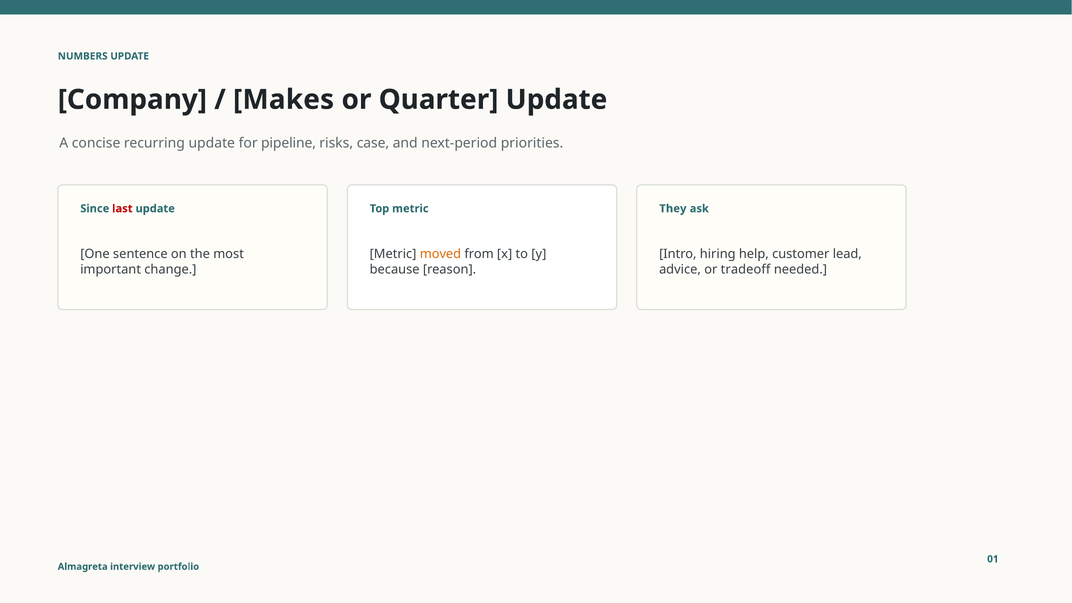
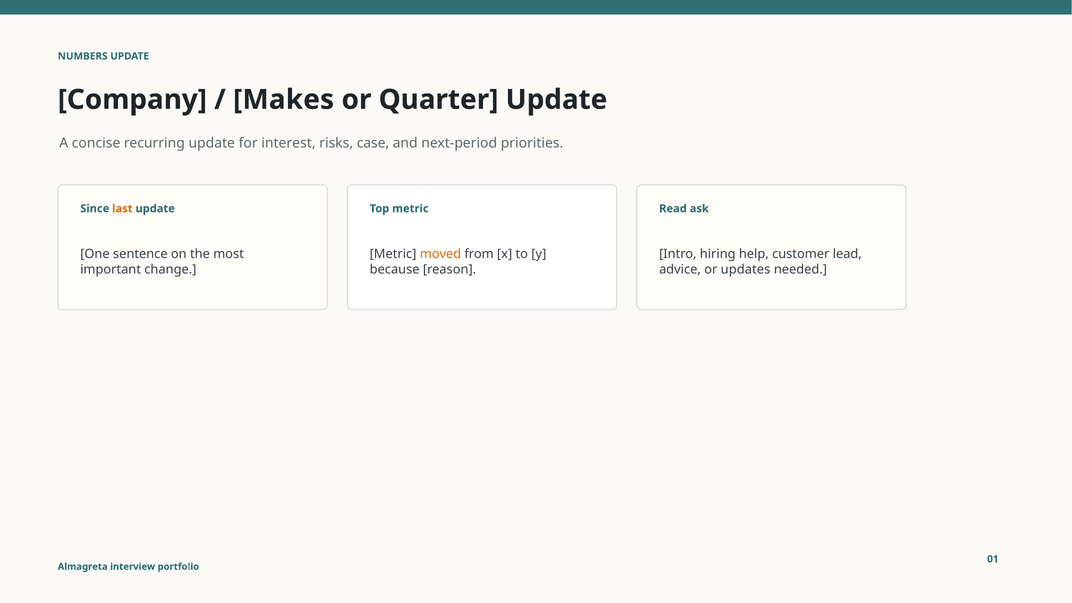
pipeline: pipeline -> interest
last colour: red -> orange
They: They -> Read
tradeoff: tradeoff -> updates
